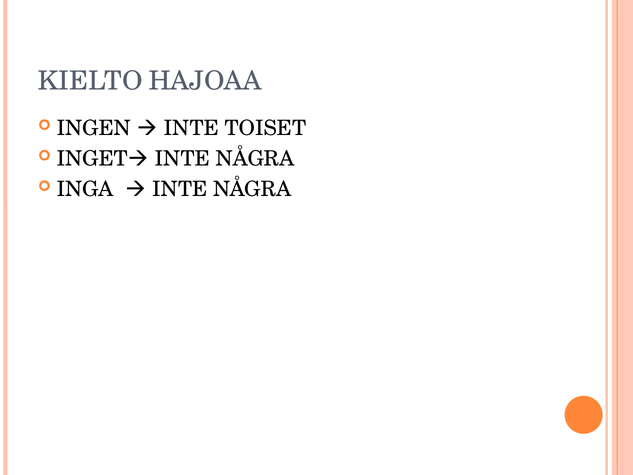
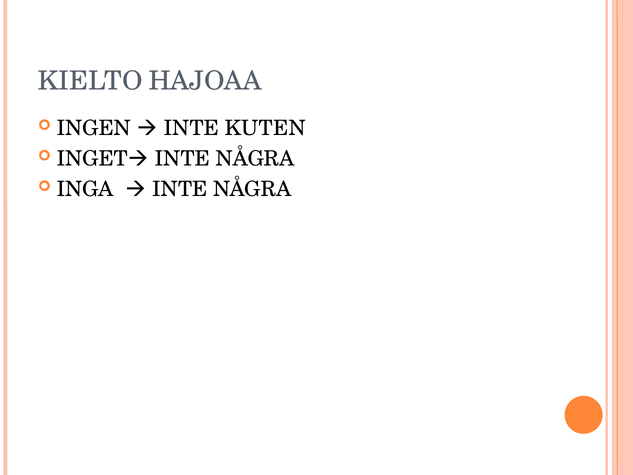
TOISET: TOISET -> KUTEN
